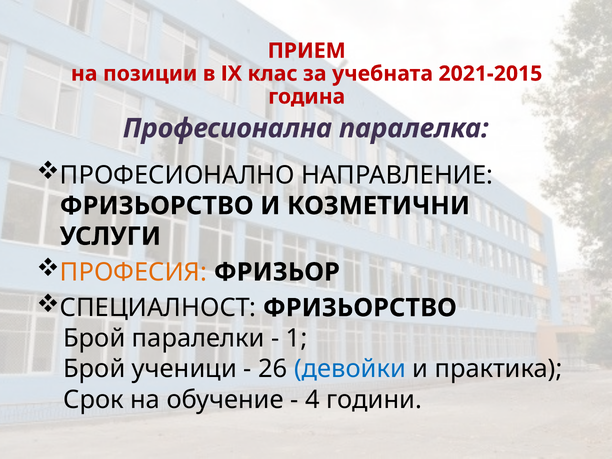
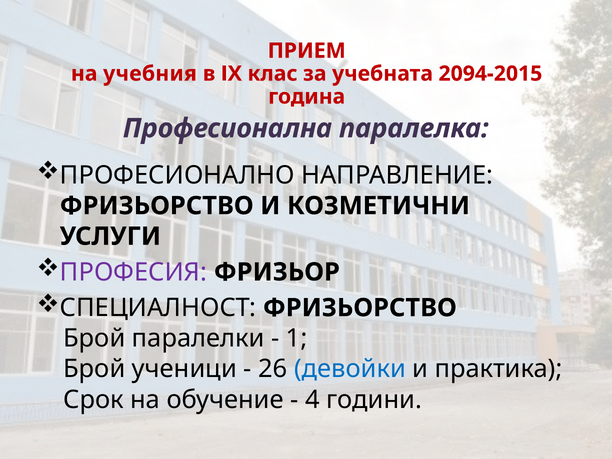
позиции: позиции -> учебния
2021-2015: 2021-2015 -> 2094-2015
ПРОФЕСИЯ colour: orange -> purple
